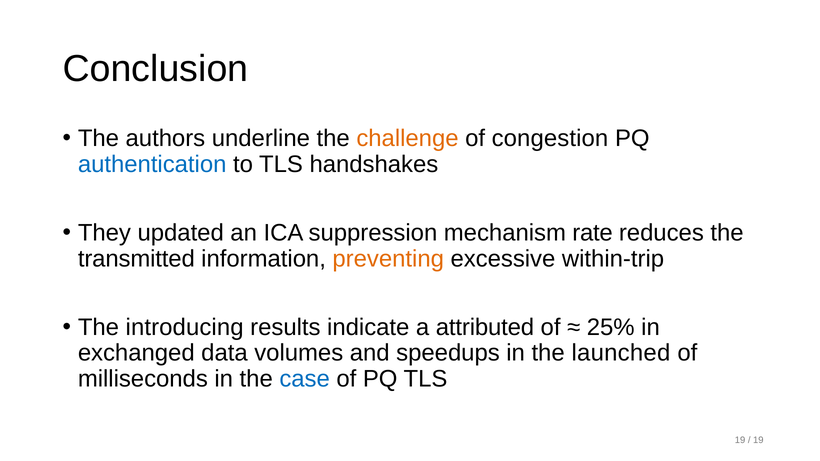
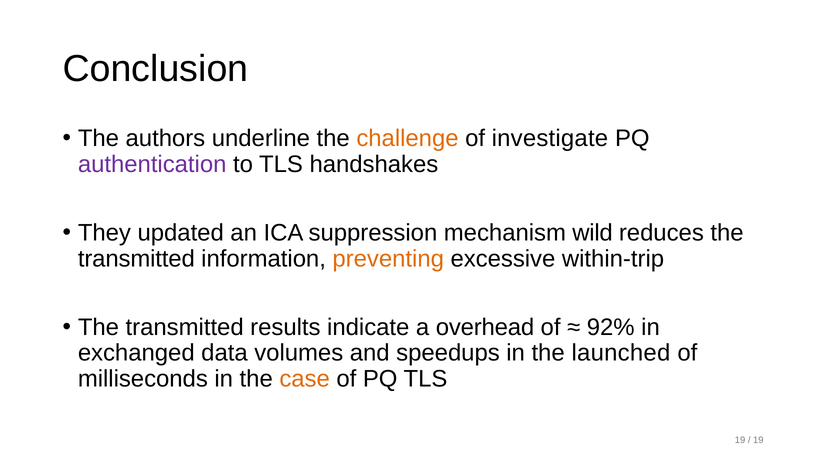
congestion: congestion -> investigate
authentication colour: blue -> purple
rate: rate -> wild
introducing at (185, 327): introducing -> transmitted
attributed: attributed -> overhead
25%: 25% -> 92%
case colour: blue -> orange
